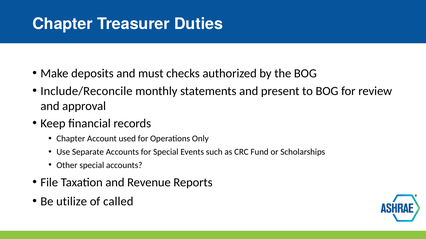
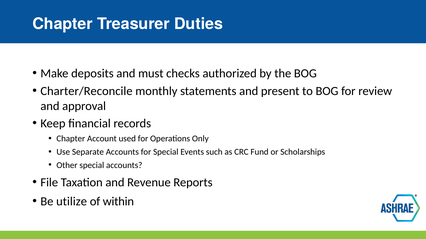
Include/Reconcile: Include/Reconcile -> Charter/Reconcile
called: called -> within
